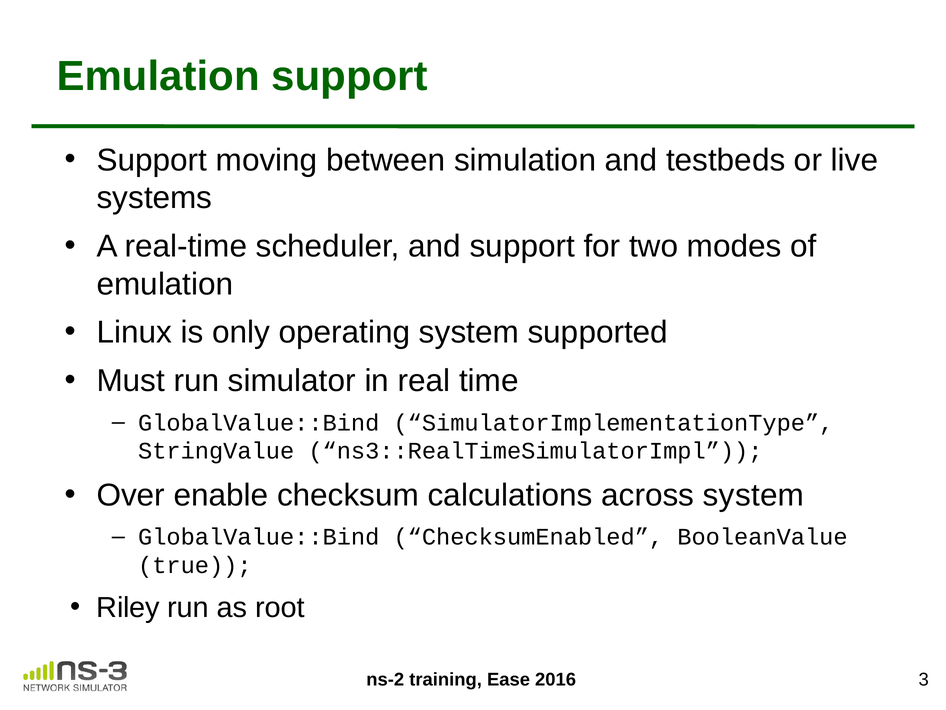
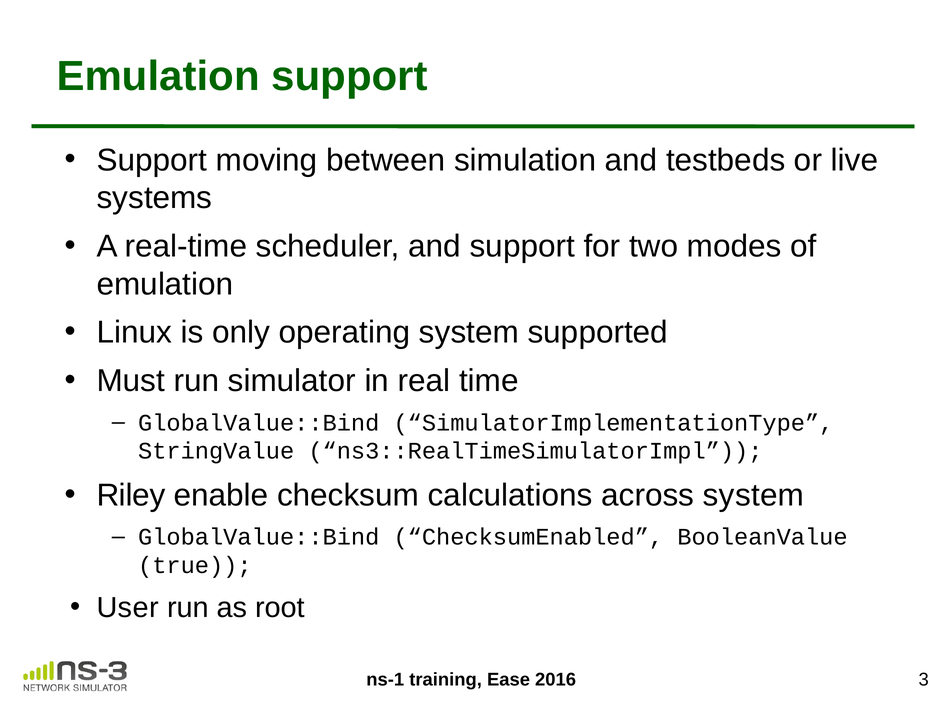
Over: Over -> Riley
Riley: Riley -> User
ns-2: ns-2 -> ns-1
